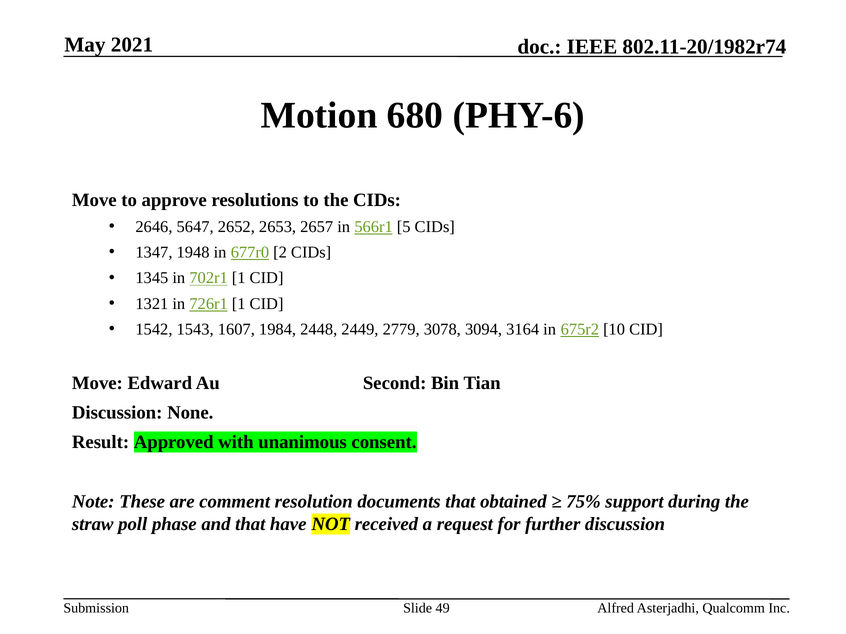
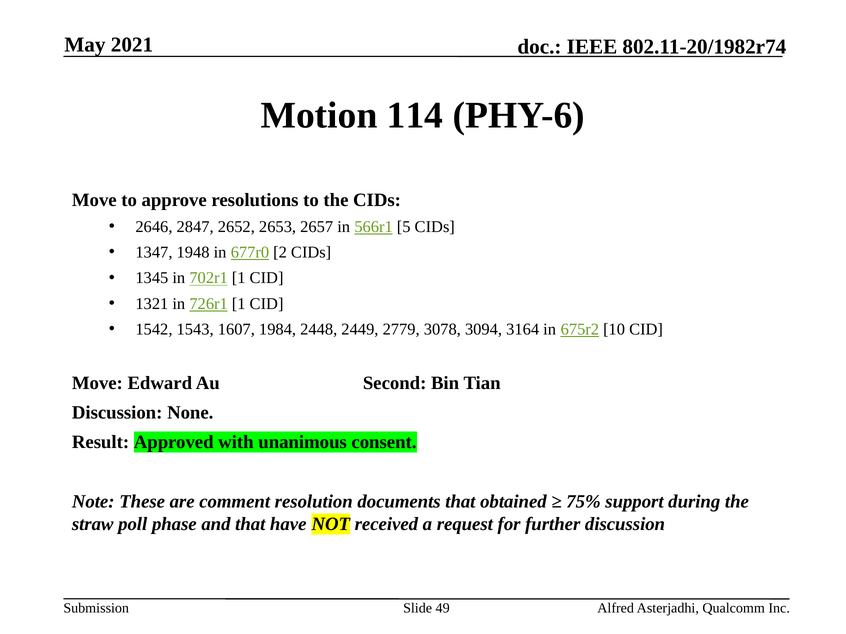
680: 680 -> 114
5647: 5647 -> 2847
